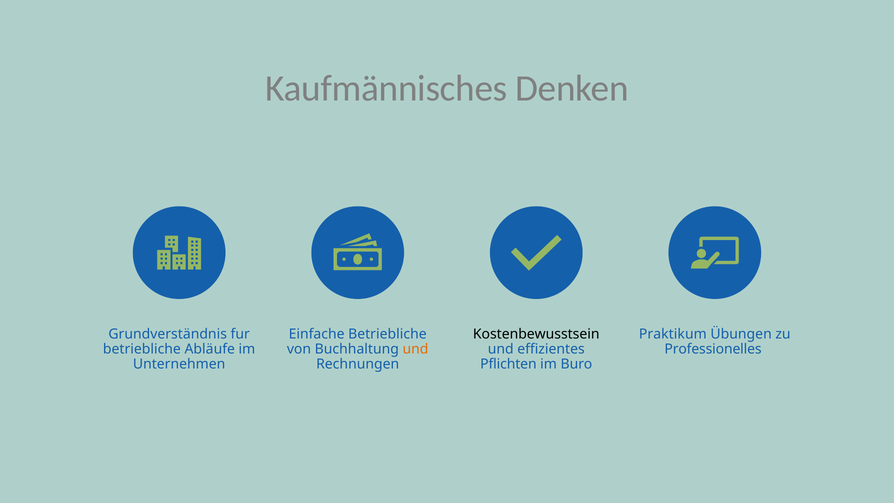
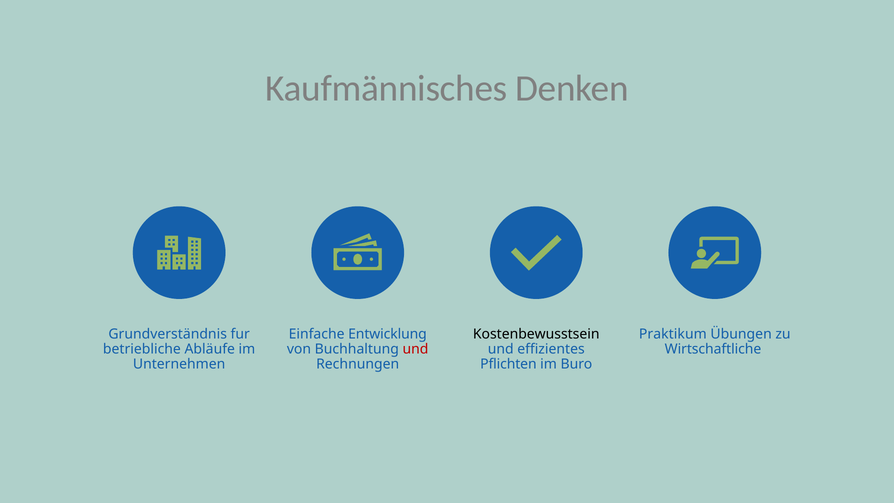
Einfache Betriebliche: Betriebliche -> Entwicklung
und at (416, 349) colour: orange -> red
Professionelles: Professionelles -> Wirtschaftliche
